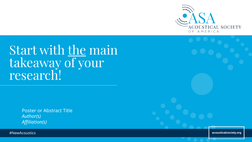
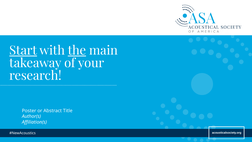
Start underline: none -> present
